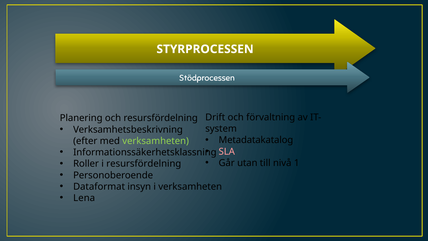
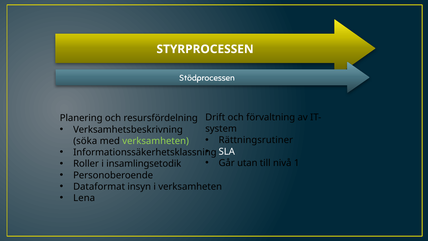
Metadatakatalog: Metadatakatalog -> Rättningsrutiner
efter: efter -> söka
SLA colour: pink -> white
i resursfördelning: resursfördelning -> insamlingsetodik
